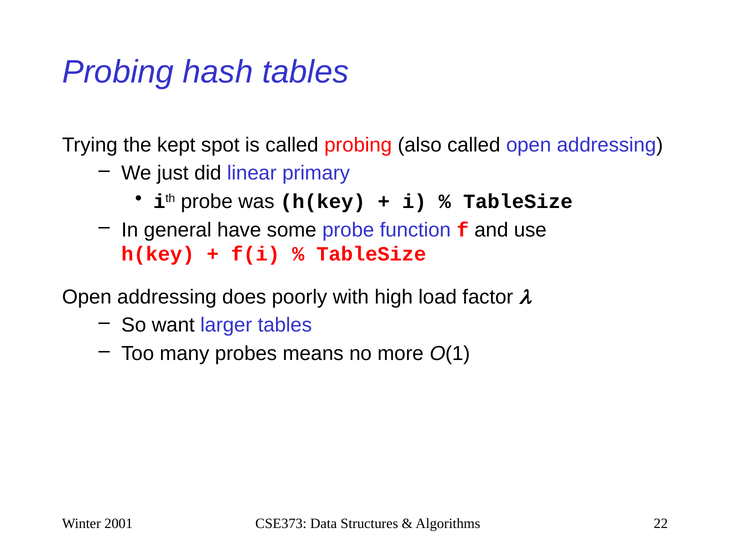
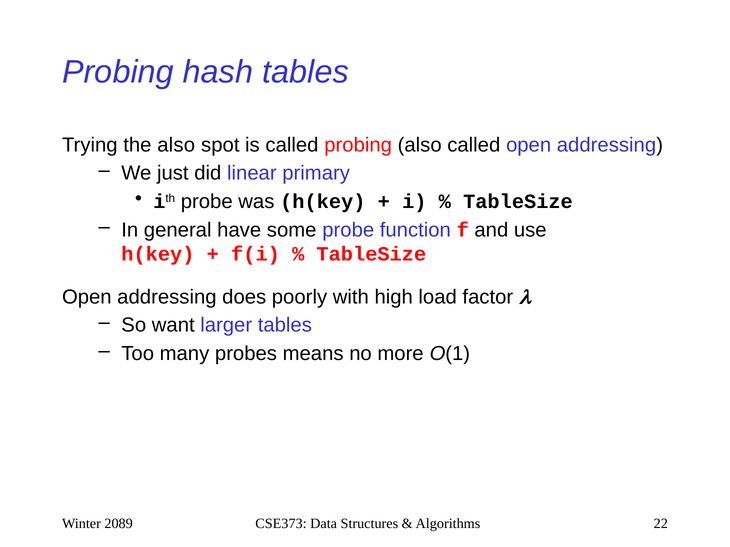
the kept: kept -> also
2001: 2001 -> 2089
